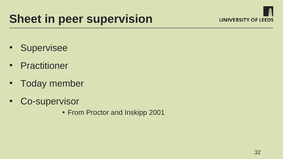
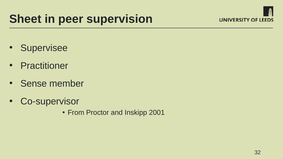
Today: Today -> Sense
